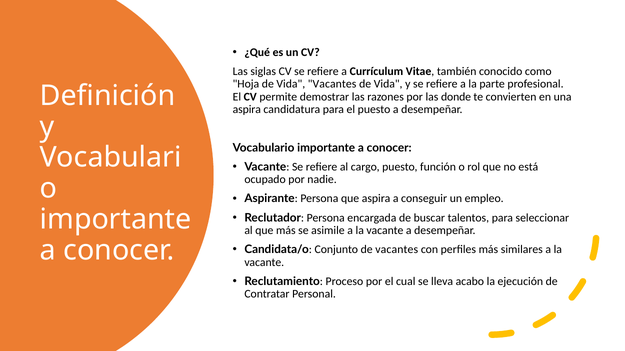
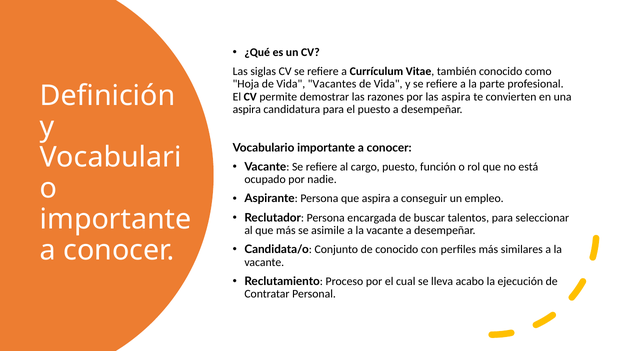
las donde: donde -> aspira
de vacantes: vacantes -> conocido
